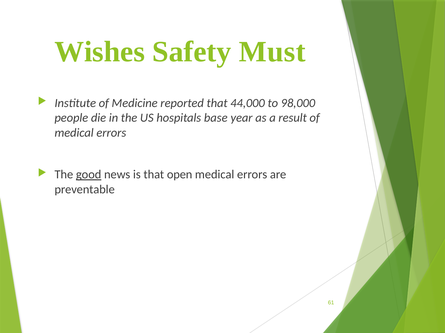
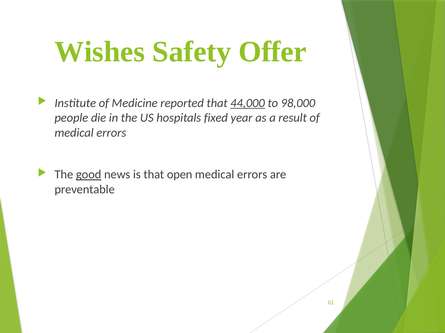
Must: Must -> Offer
44,000 underline: none -> present
base: base -> fixed
